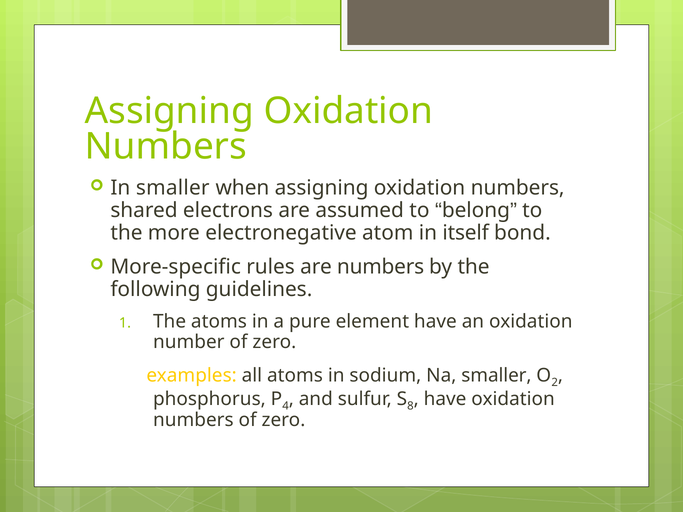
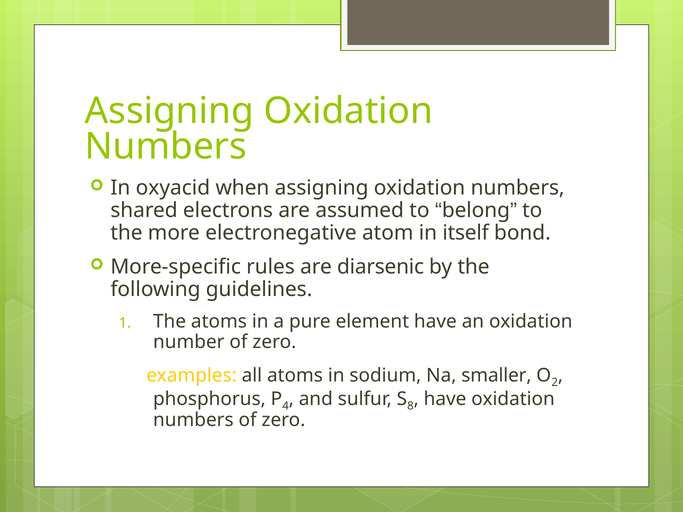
In smaller: smaller -> oxyacid
are numbers: numbers -> diarsenic
